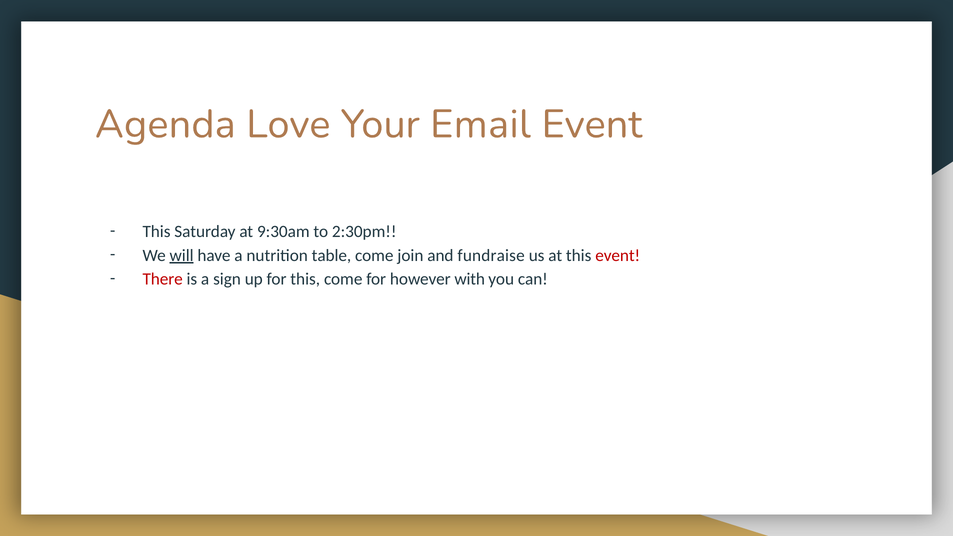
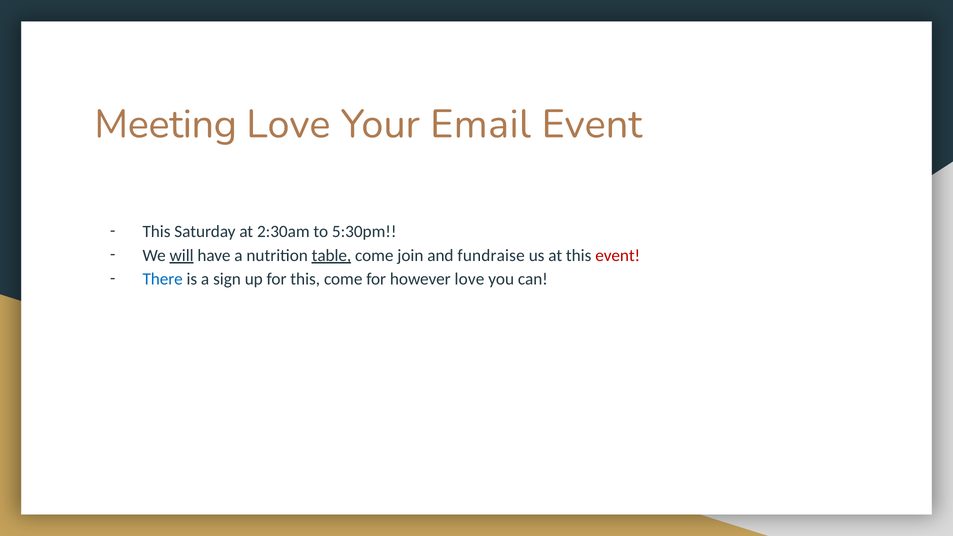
Agenda: Agenda -> Meeting
9:30am: 9:30am -> 2:30am
2:30pm: 2:30pm -> 5:30pm
table underline: none -> present
There colour: red -> blue
however with: with -> love
